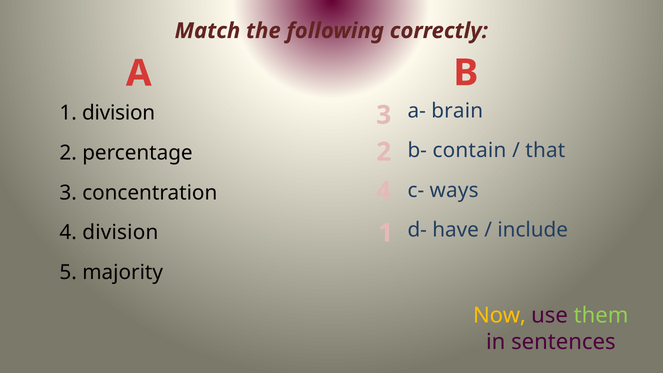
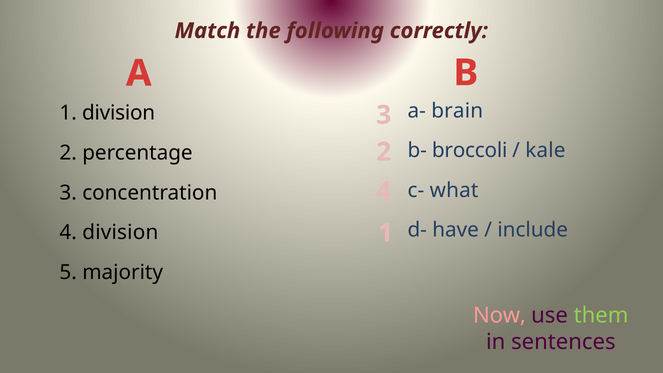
contain: contain -> broccoli
that: that -> kale
ways: ways -> what
Now colour: yellow -> pink
